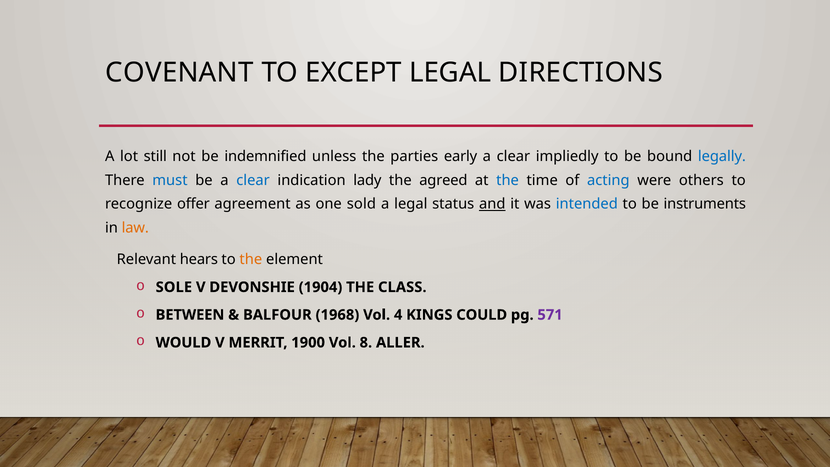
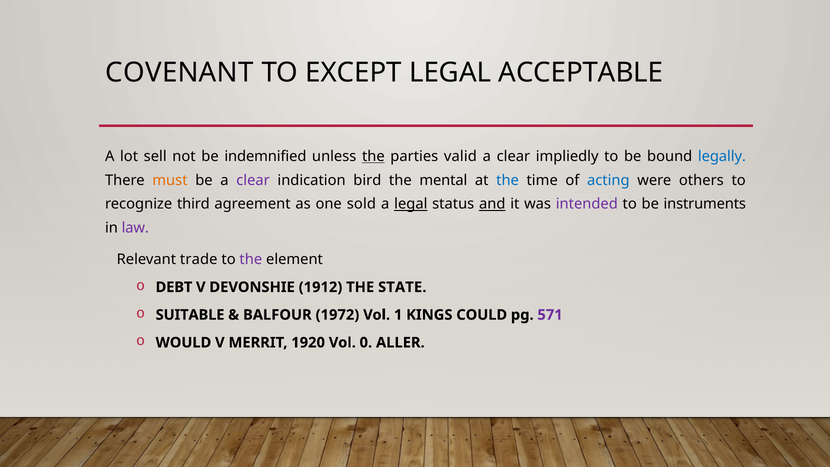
DIRECTIONS: DIRECTIONS -> ACCEPTABLE
still: still -> sell
the at (373, 156) underline: none -> present
early: early -> valid
must colour: blue -> orange
clear at (253, 180) colour: blue -> purple
lady: lady -> bird
agreed: agreed -> mental
offer: offer -> third
legal at (411, 204) underline: none -> present
intended colour: blue -> purple
law colour: orange -> purple
hears: hears -> trade
the at (251, 259) colour: orange -> purple
SOLE: SOLE -> DEBT
1904: 1904 -> 1912
CLASS: CLASS -> STATE
BETWEEN: BETWEEN -> SUITABLE
1968: 1968 -> 1972
4: 4 -> 1
1900: 1900 -> 1920
8: 8 -> 0
